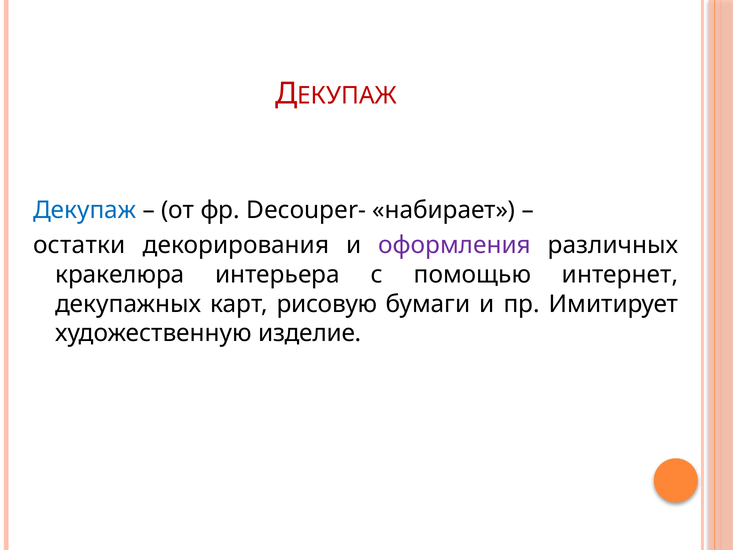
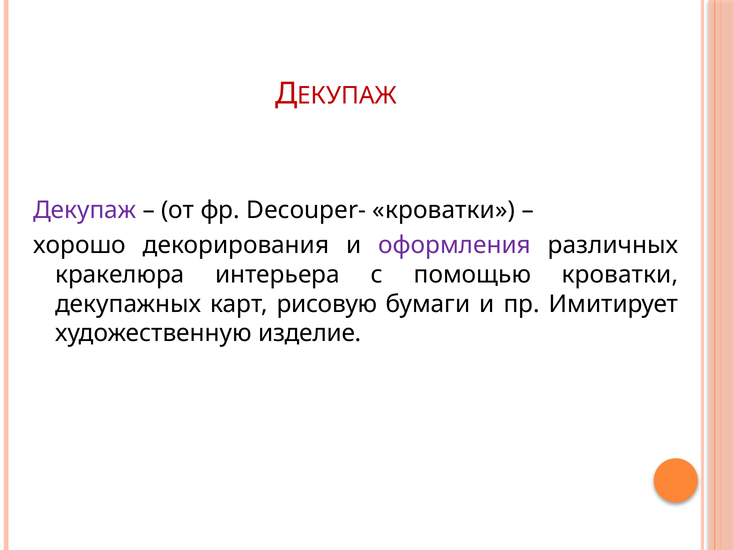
Декупаж colour: blue -> purple
Decouper- набирает: набирает -> кроватки
остатки: остатки -> хорошо
помощью интернет: интернет -> кроватки
